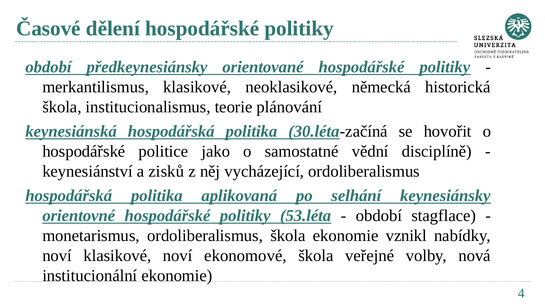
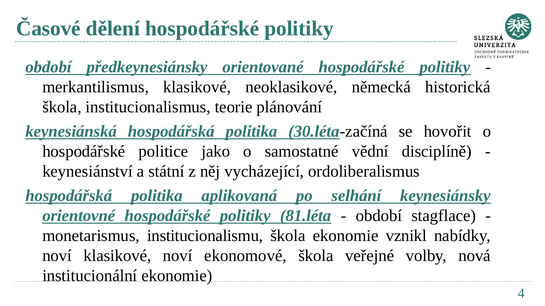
zisků: zisků -> státní
53.léta: 53.léta -> 81.léta
monetarismus ordoliberalismus: ordoliberalismus -> institucionalismu
